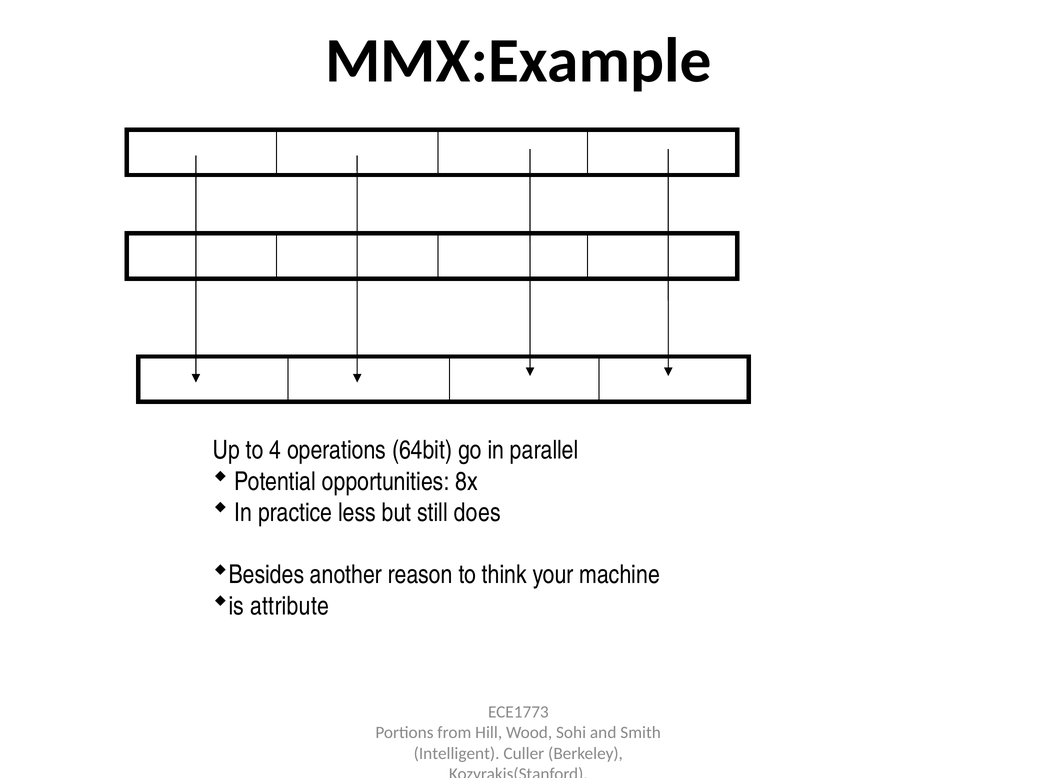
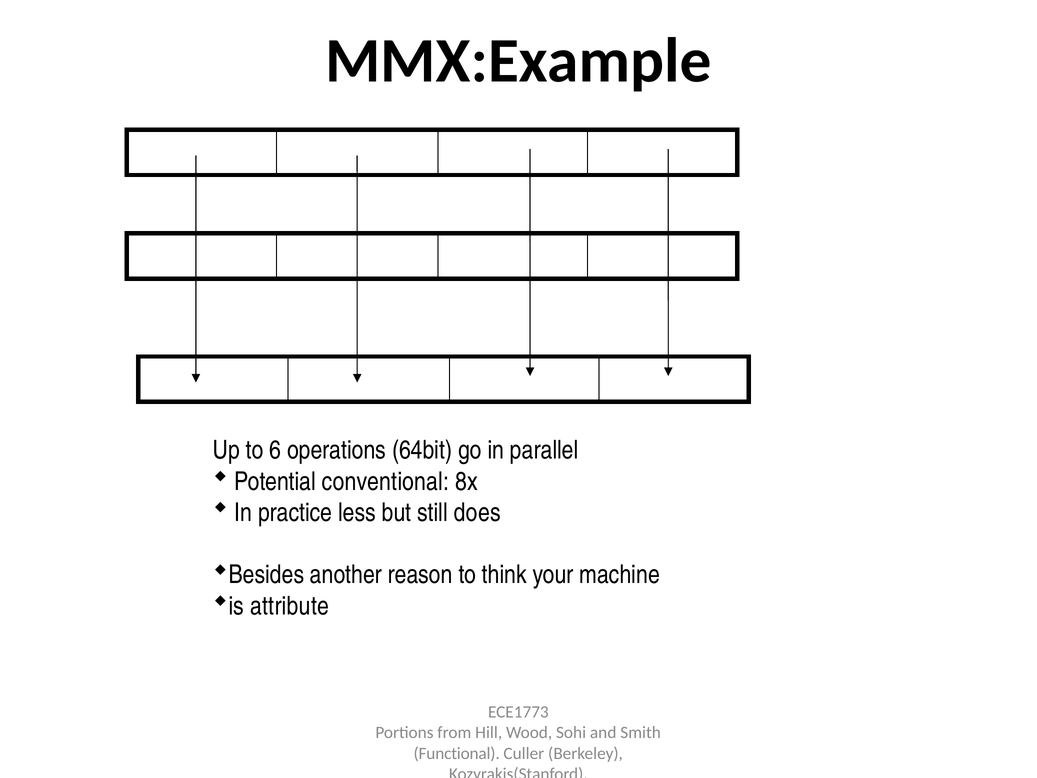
4: 4 -> 6
opportunities: opportunities -> conventional
Intelligent: Intelligent -> Functional
